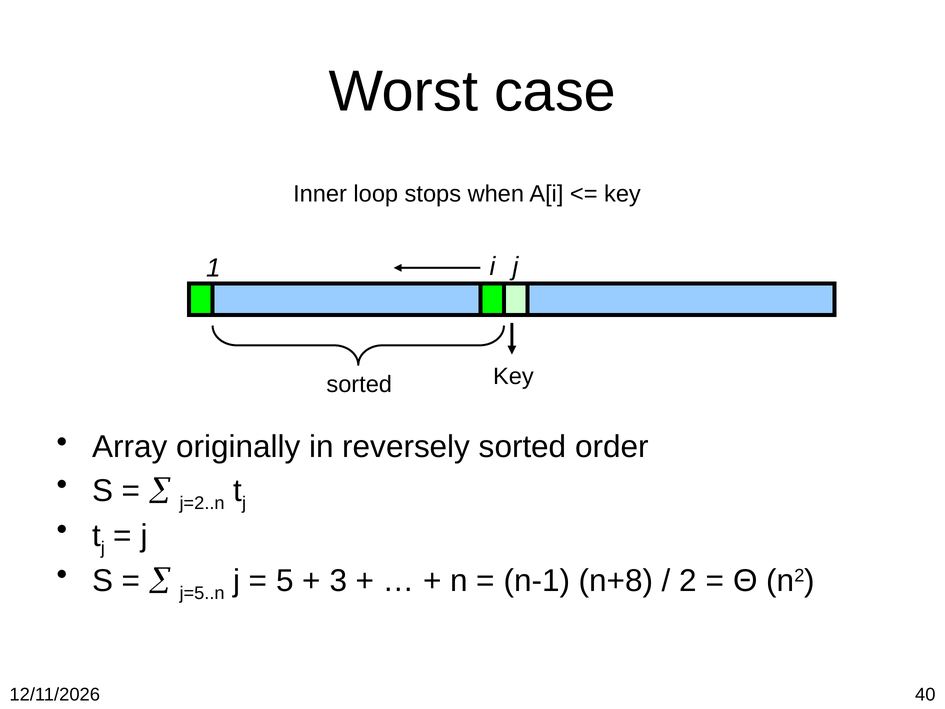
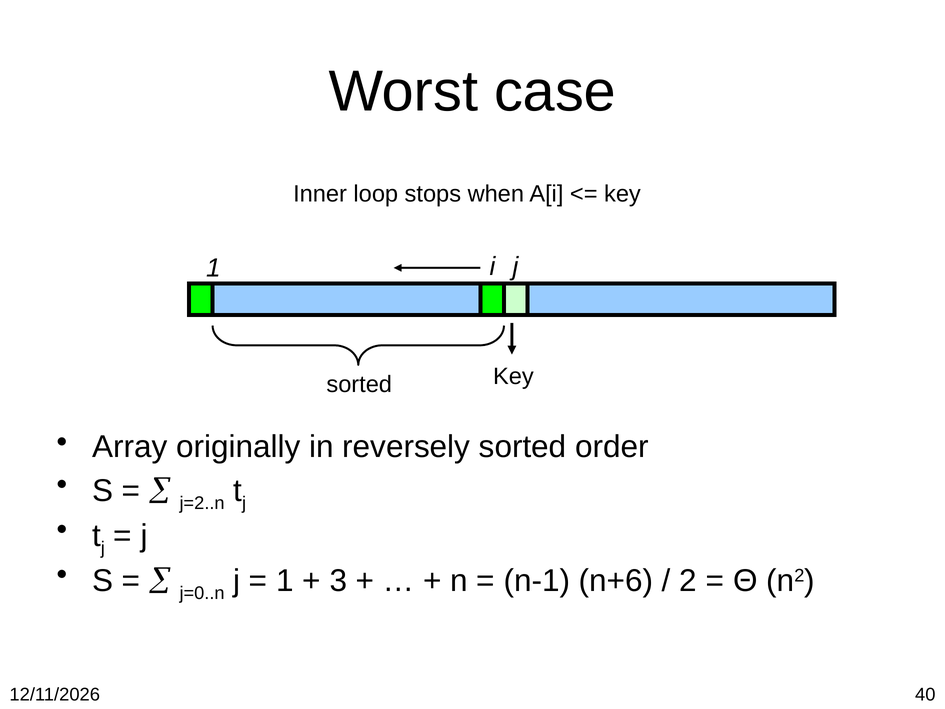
j=5..n: j=5..n -> j=0..n
5 at (285, 581): 5 -> 1
n+8: n+8 -> n+6
